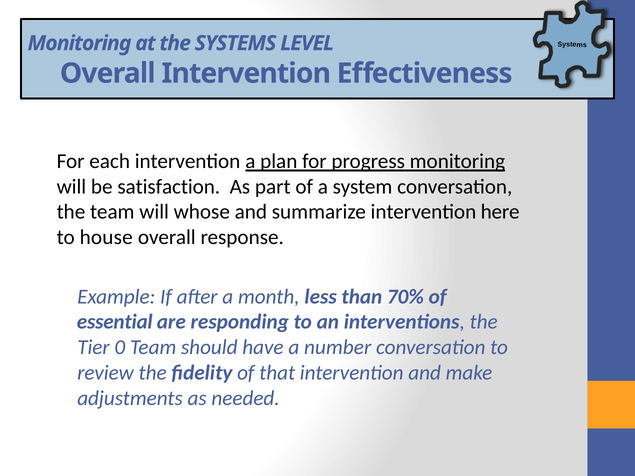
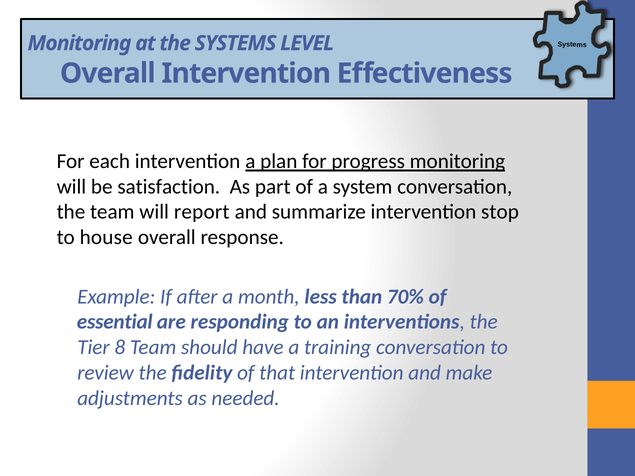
whose: whose -> report
here: here -> stop
0: 0 -> 8
number: number -> training
